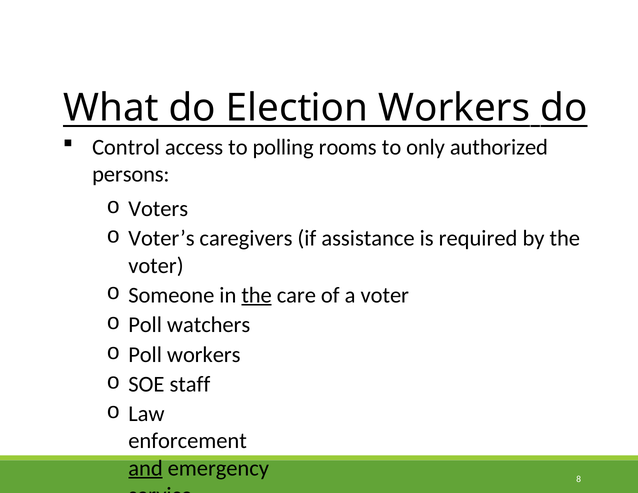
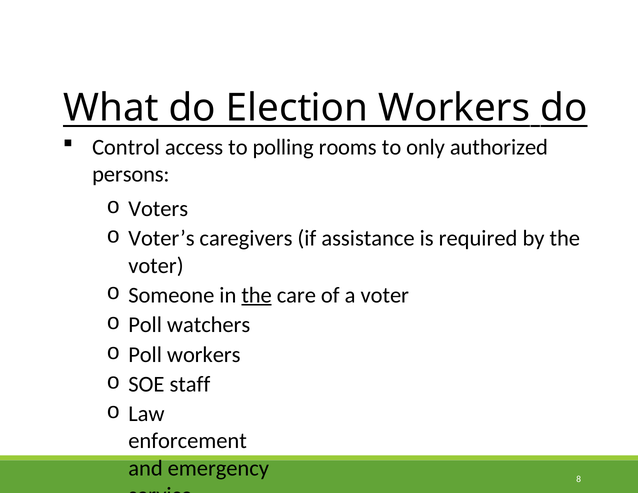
and underline: present -> none
